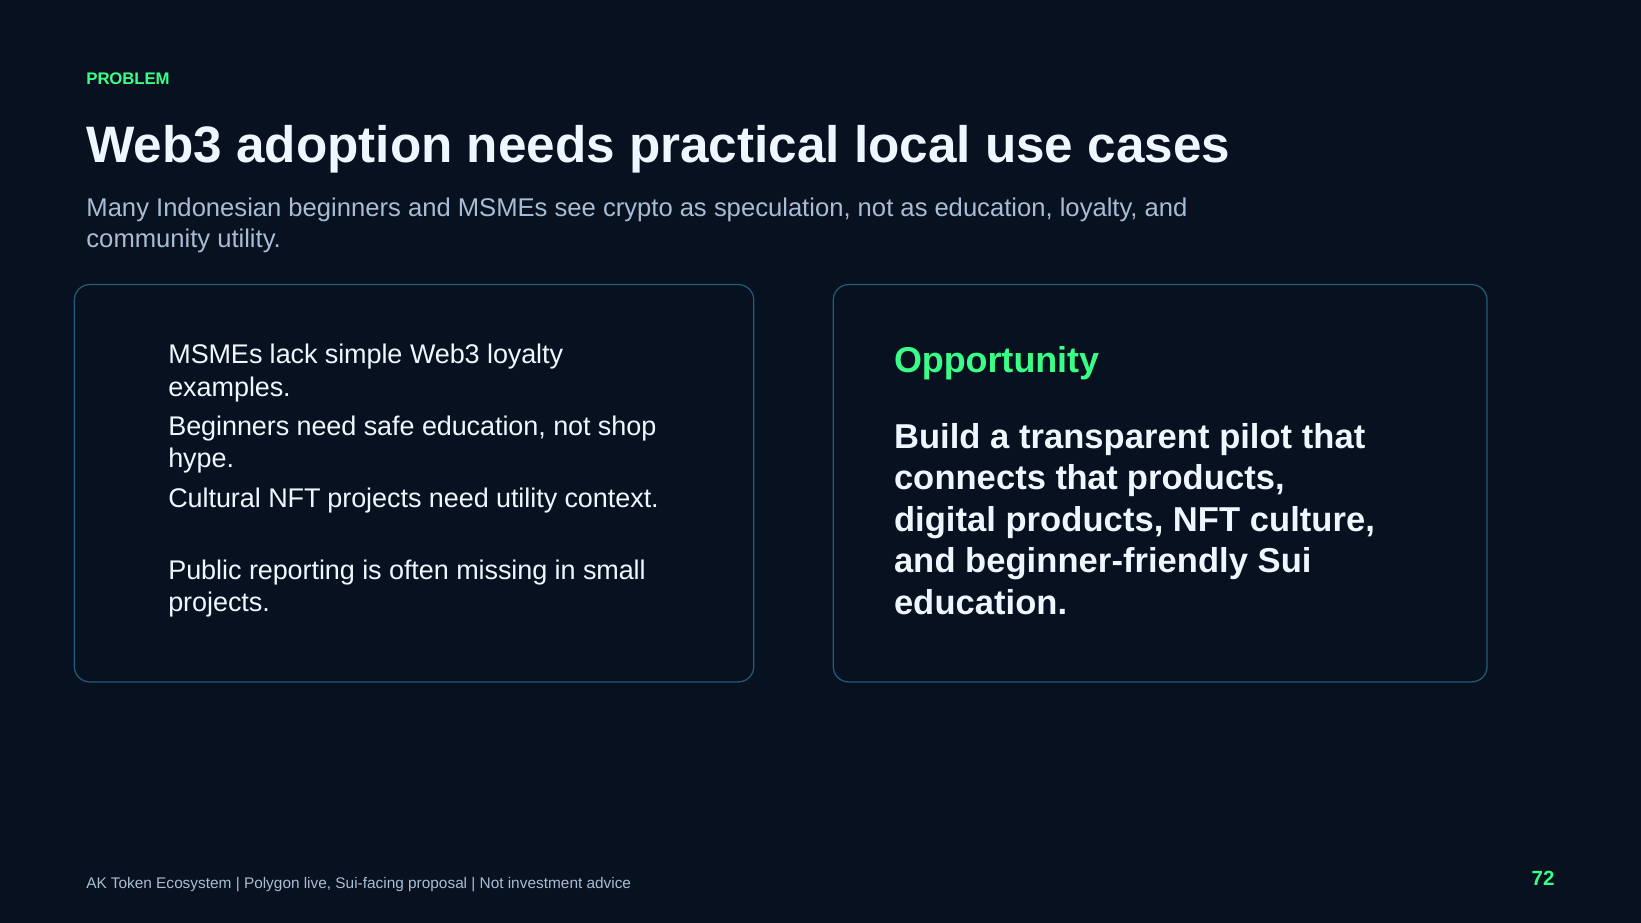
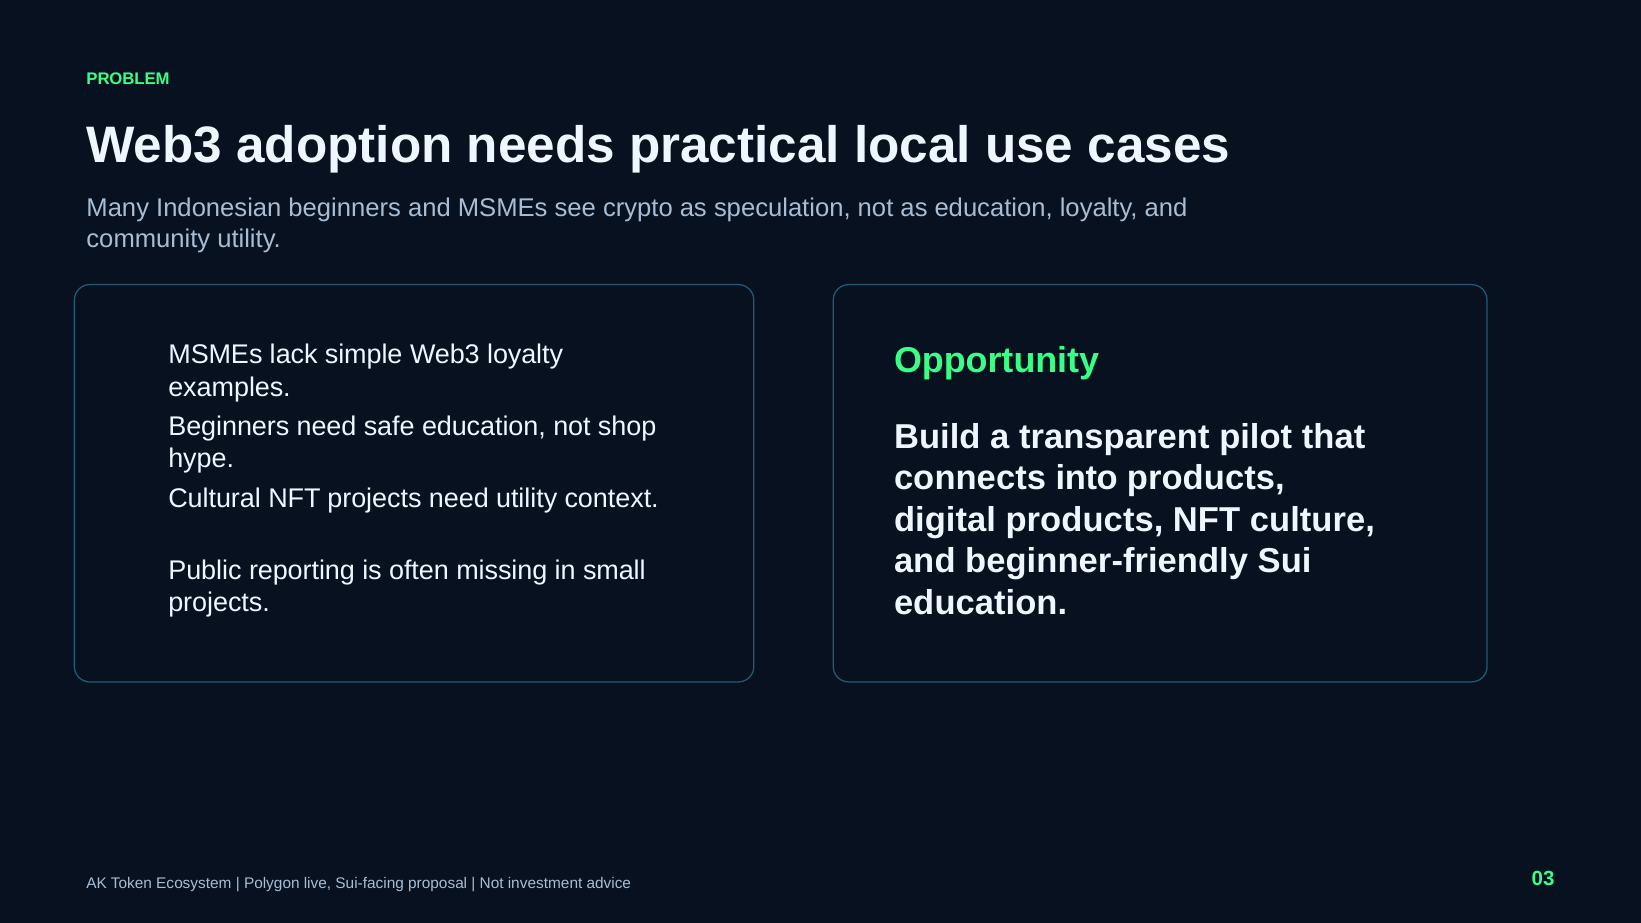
connects that: that -> into
72: 72 -> 03
